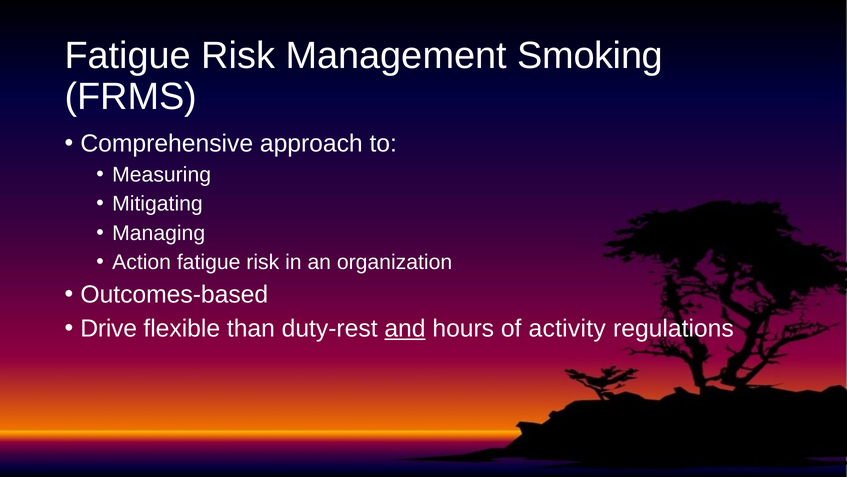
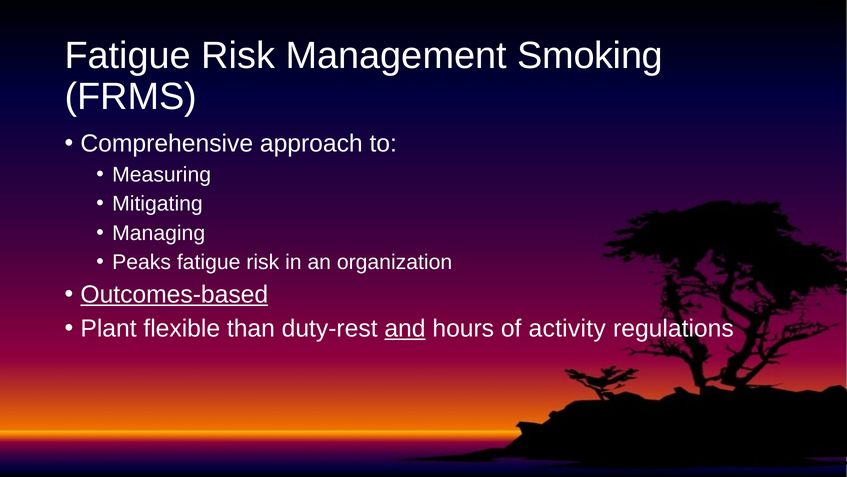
Action: Action -> Peaks
Outcomes-based underline: none -> present
Drive: Drive -> Plant
